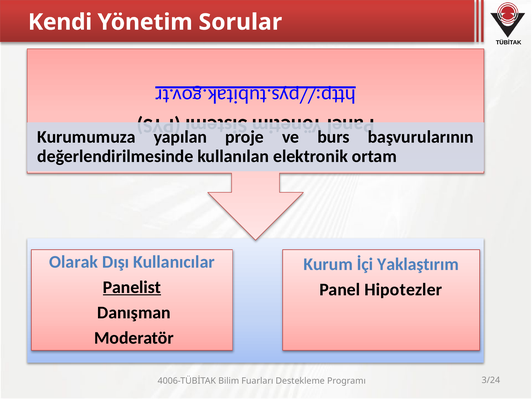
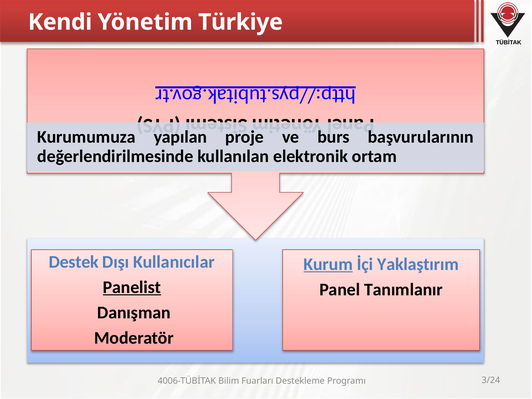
Sorular: Sorular -> Türkiye
Olarak: Olarak -> Destek
Kurum underline: none -> present
Hipotezler: Hipotezler -> Tanımlanır
